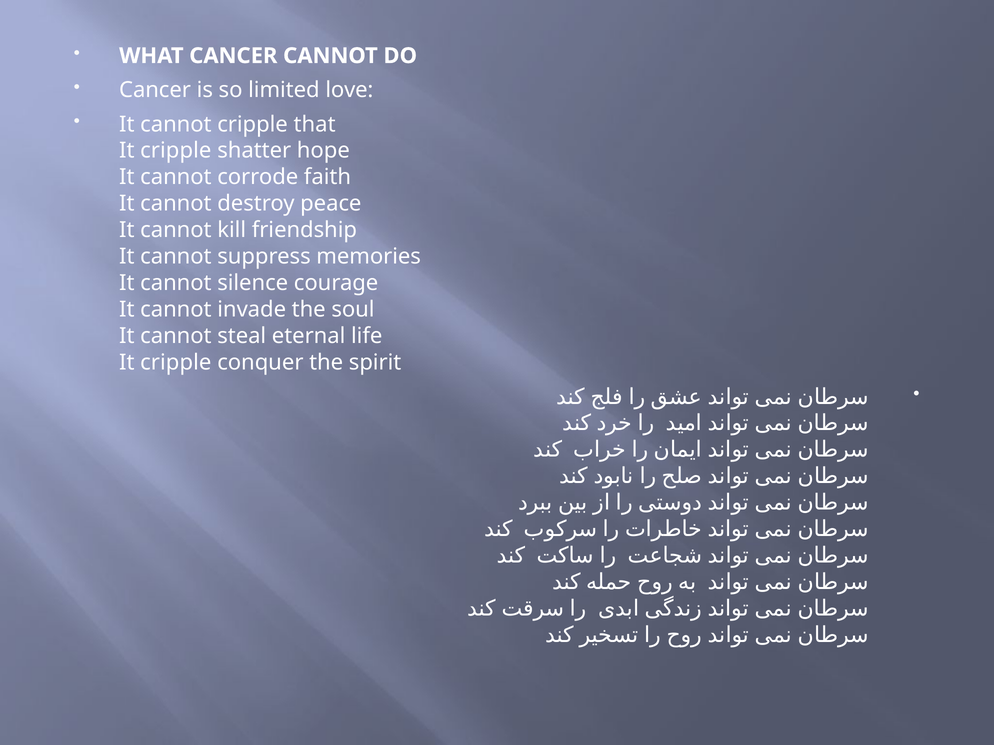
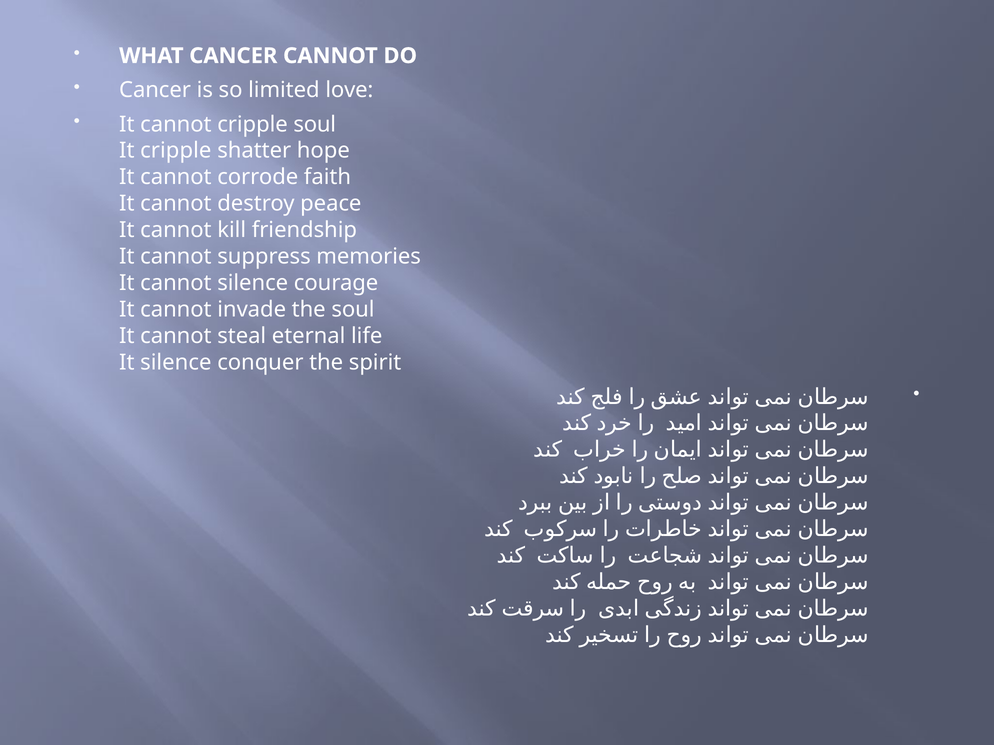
cripple that: that -> soul
cripple at (176, 363): cripple -> silence
